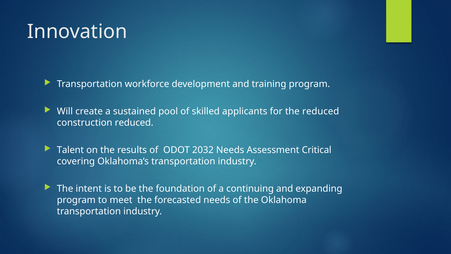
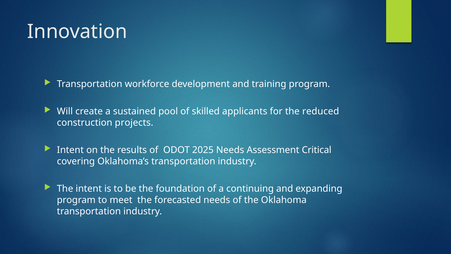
construction reduced: reduced -> projects
Talent at (70, 150): Talent -> Intent
2032: 2032 -> 2025
